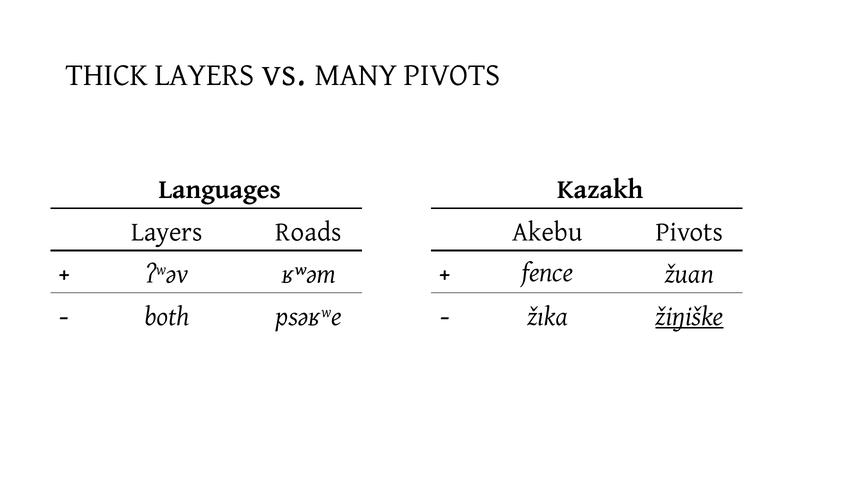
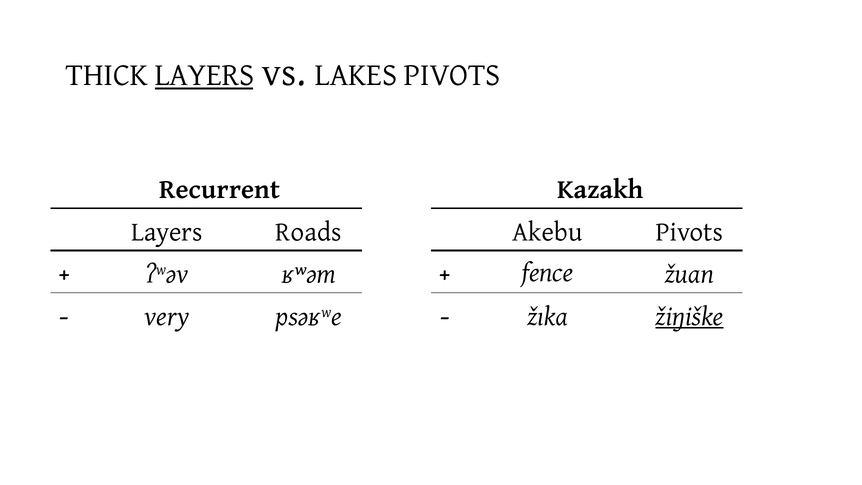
LAYERS at (204, 75) underline: none -> present
MANY: MANY -> LAKES
Languages: Languages -> Recurrent
both: both -> very
